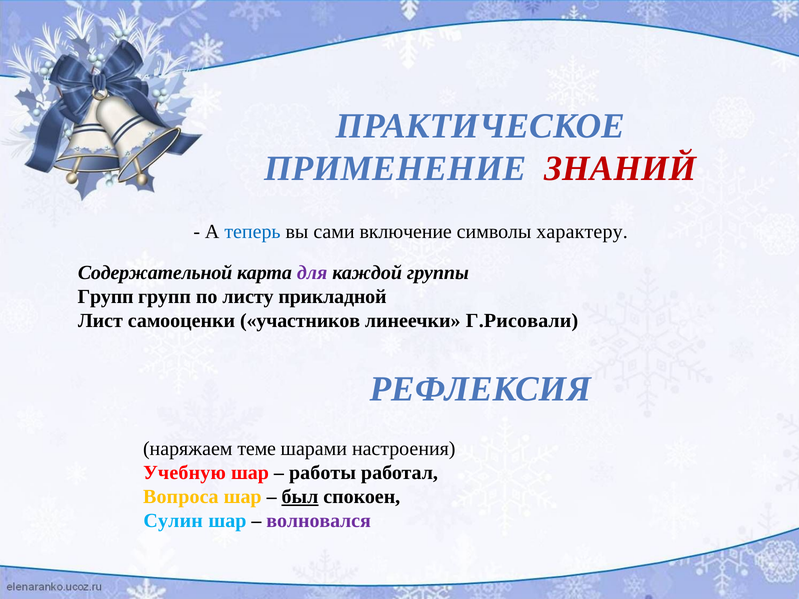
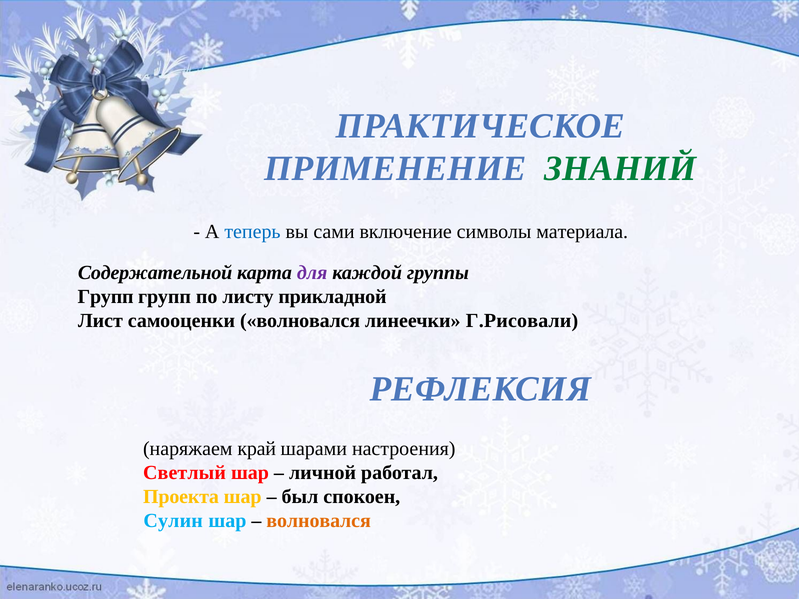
ЗНАНИЙ colour: red -> green
характеру: характеру -> материала
самооценки участников: участников -> волновался
теме: теме -> край
Учебную: Учебную -> Светлый
работы: работы -> личной
Вопроса: Вопроса -> Проекта
был underline: present -> none
волновался at (319, 521) colour: purple -> orange
